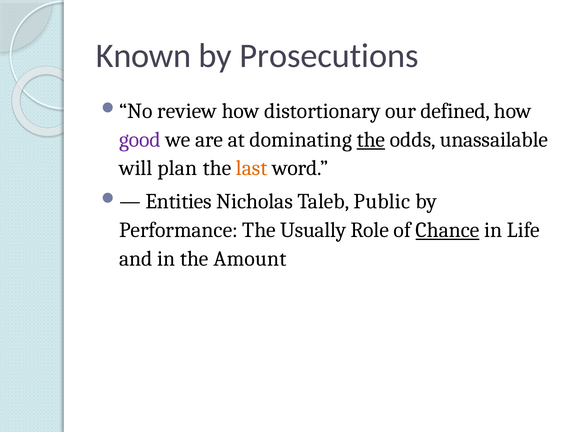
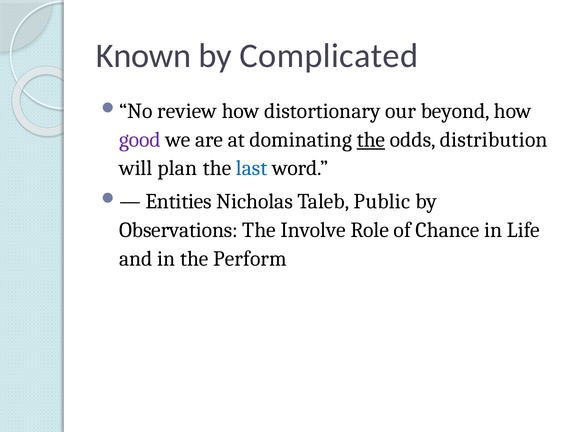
Prosecutions: Prosecutions -> Complicated
defined: defined -> beyond
unassailable: unassailable -> distribution
last colour: orange -> blue
Performance: Performance -> Observations
Usually: Usually -> Involve
Chance underline: present -> none
Amount: Amount -> Perform
